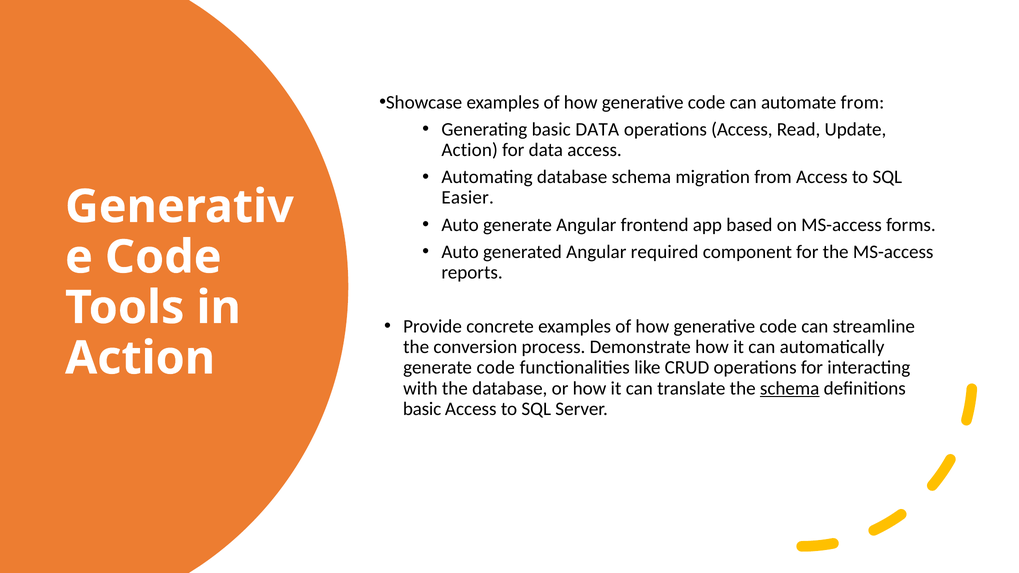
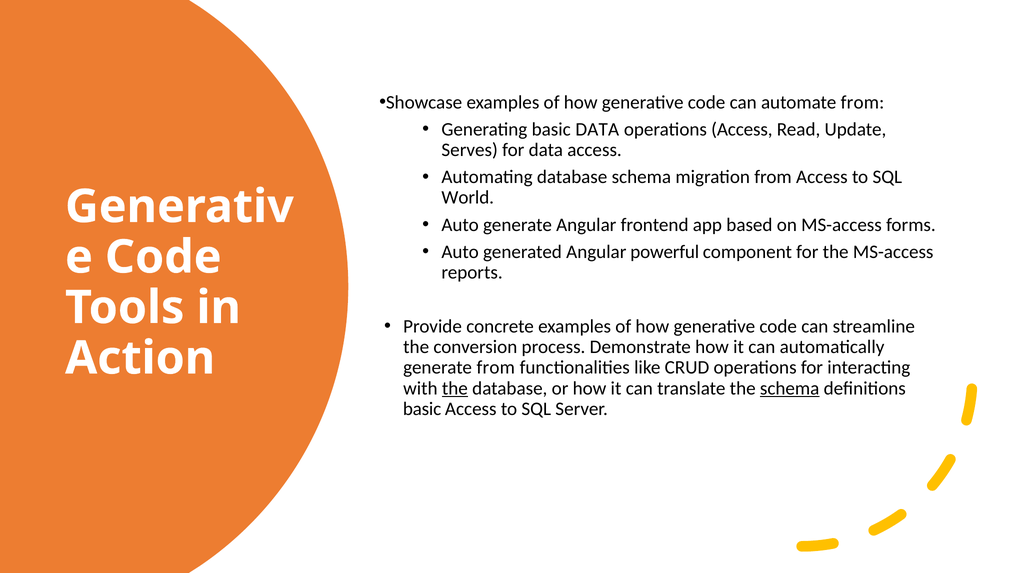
Action at (470, 150): Action -> Serves
Easier: Easier -> World
required: required -> powerful
generate code: code -> from
the at (455, 388) underline: none -> present
